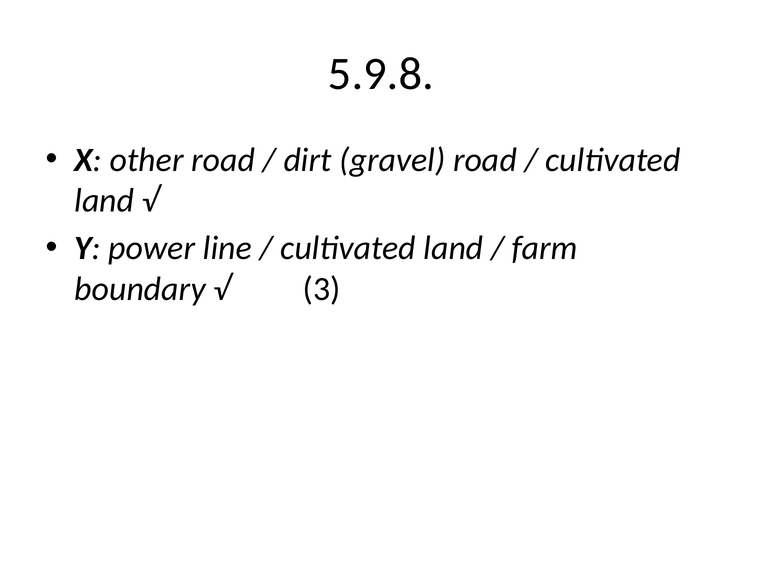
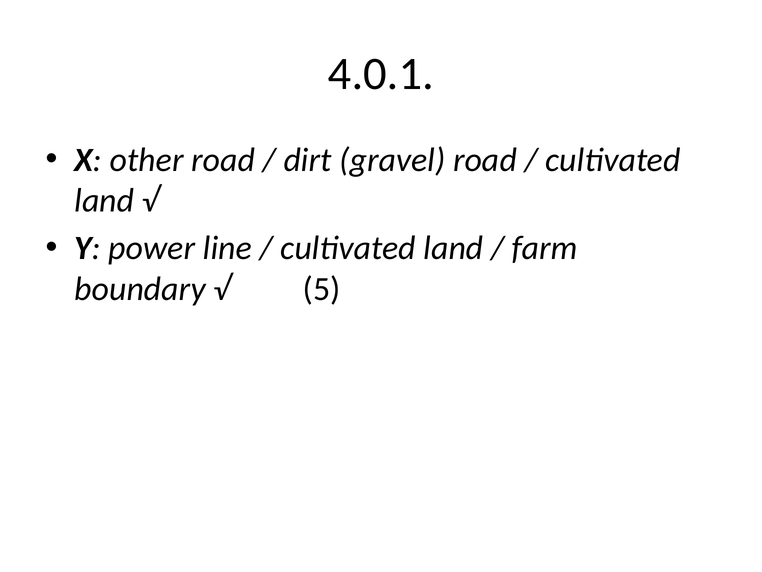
5.9.8: 5.9.8 -> 4.0.1
3: 3 -> 5
